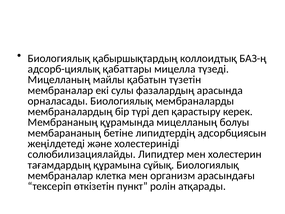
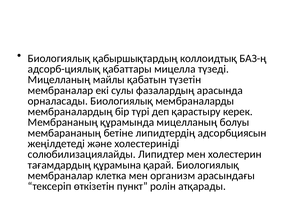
сұйық: сұйық -> қарай
